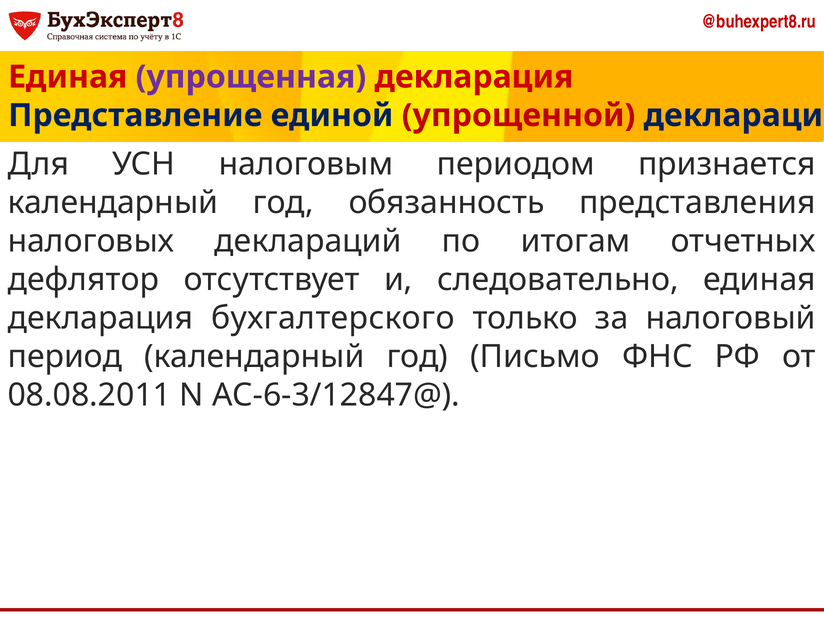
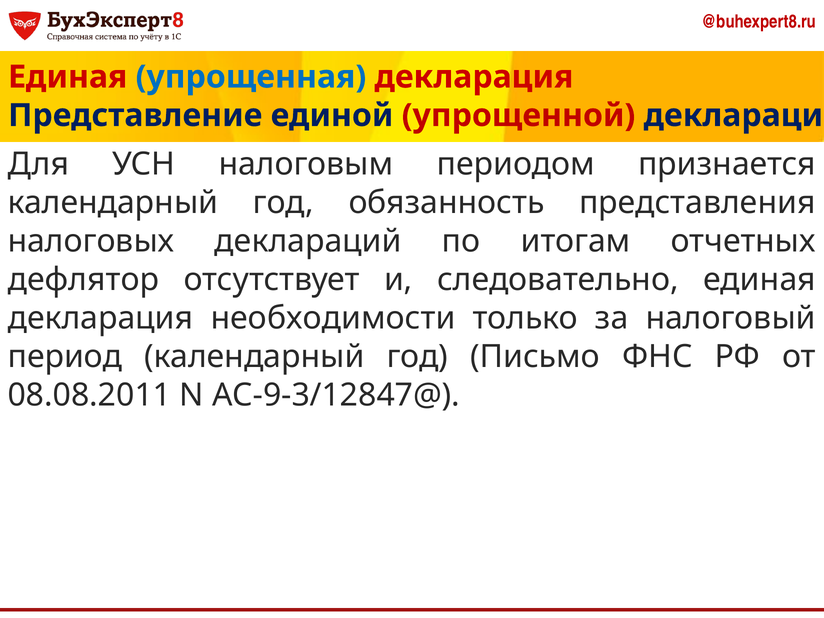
упрощенная colour: purple -> blue
бухгалтерского: бухгалтерского -> необходимости
АС-6-3/12847@: АС-6-3/12847@ -> АС-9-3/12847@
